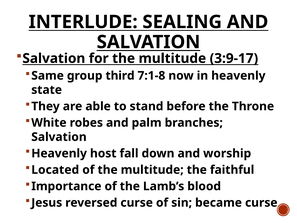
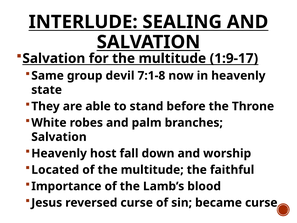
3:9-17: 3:9-17 -> 1:9-17
third: third -> devil
